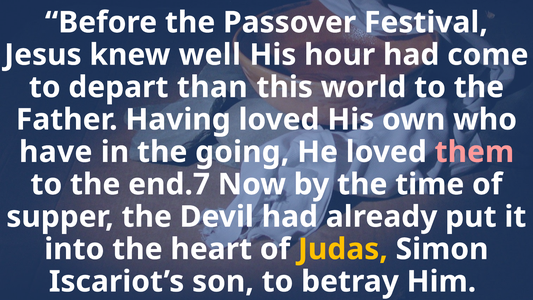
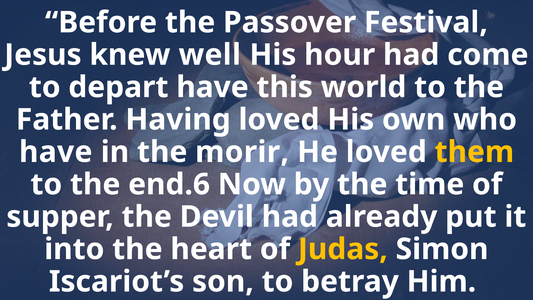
depart than: than -> have
going: going -> morir
them colour: pink -> yellow
end.7: end.7 -> end.6
